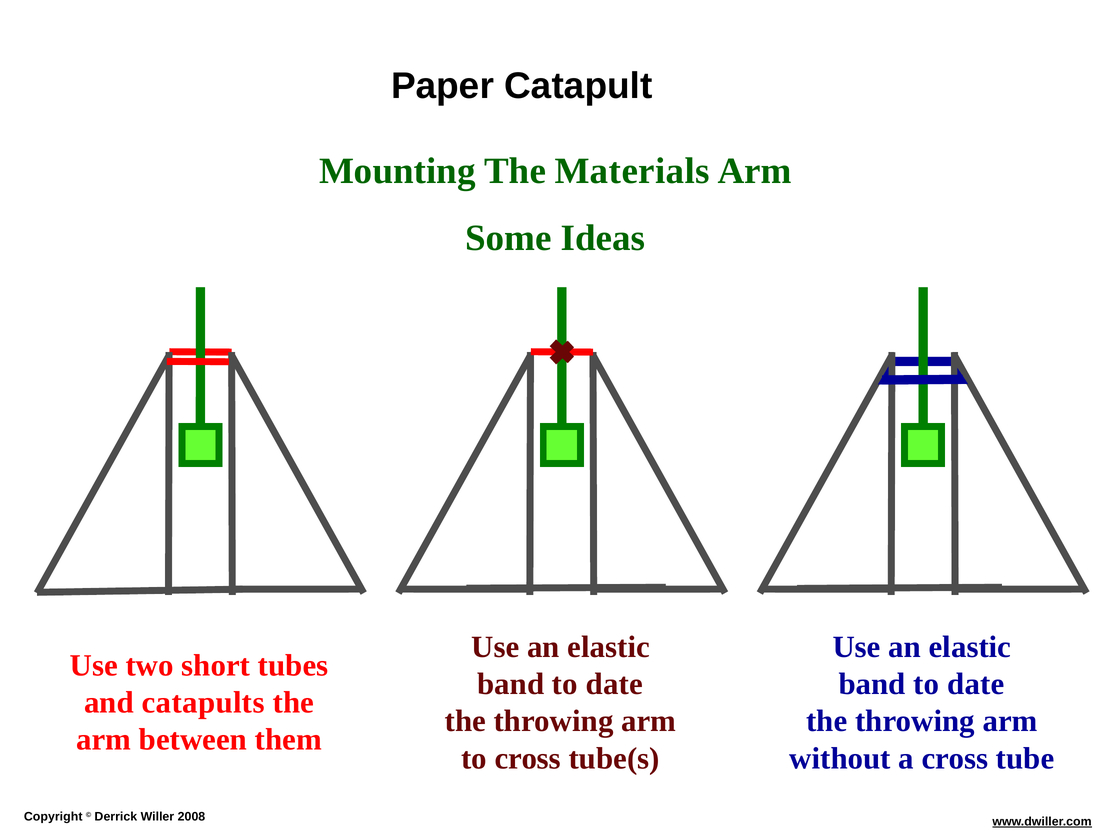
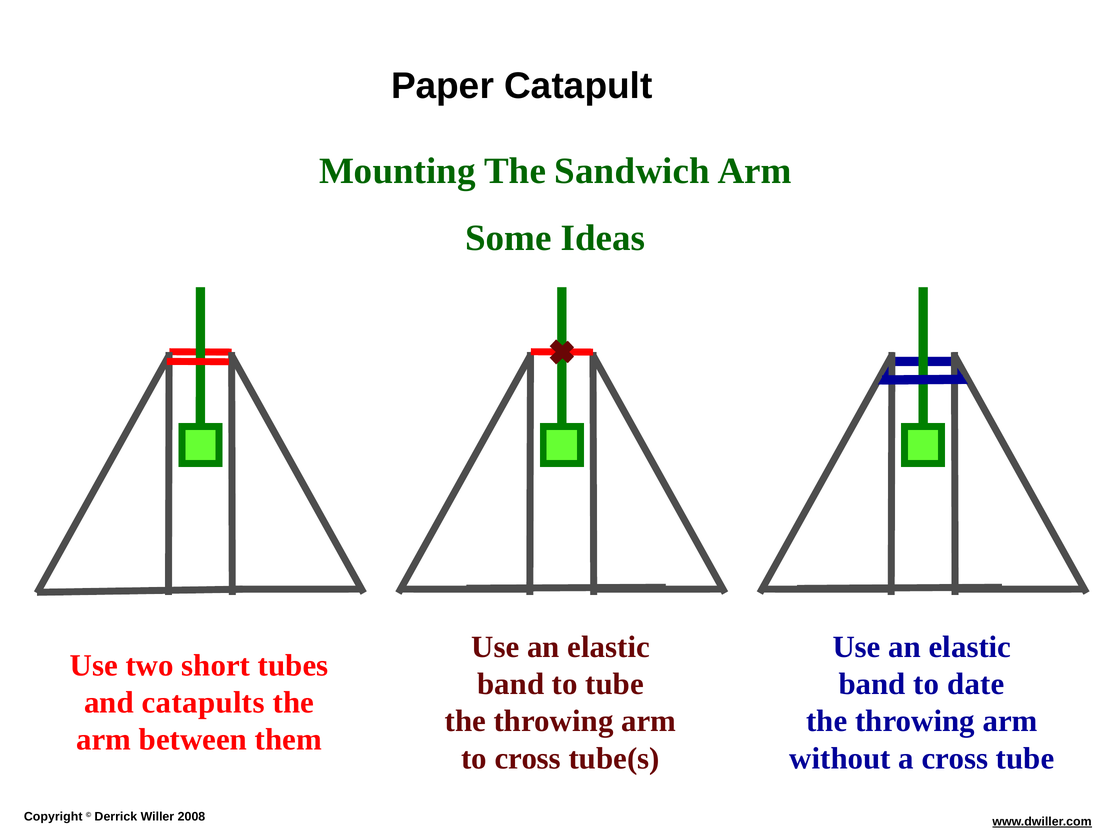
Materials: Materials -> Sandwich
date at (614, 684): date -> tube
